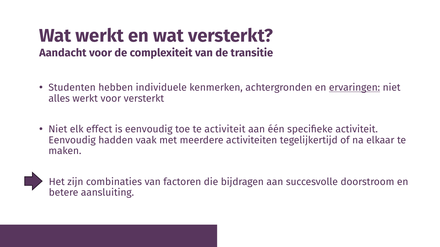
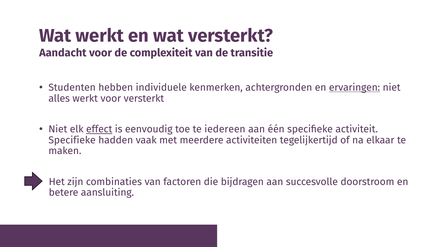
effect underline: none -> present
te activiteit: activiteit -> iedereen
Eenvoudig at (72, 140): Eenvoudig -> Specifieke
